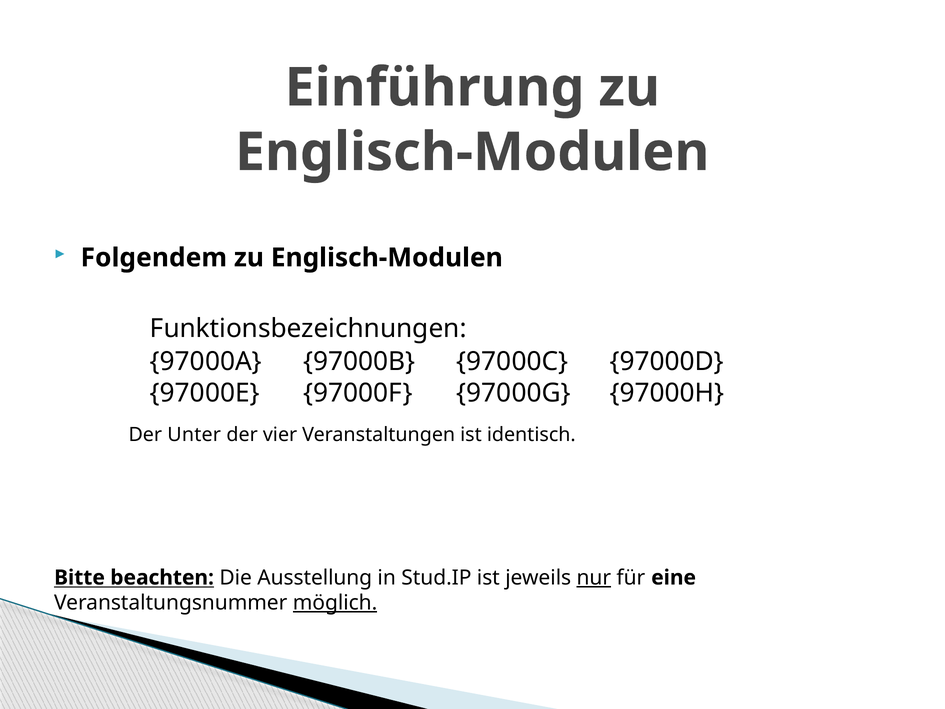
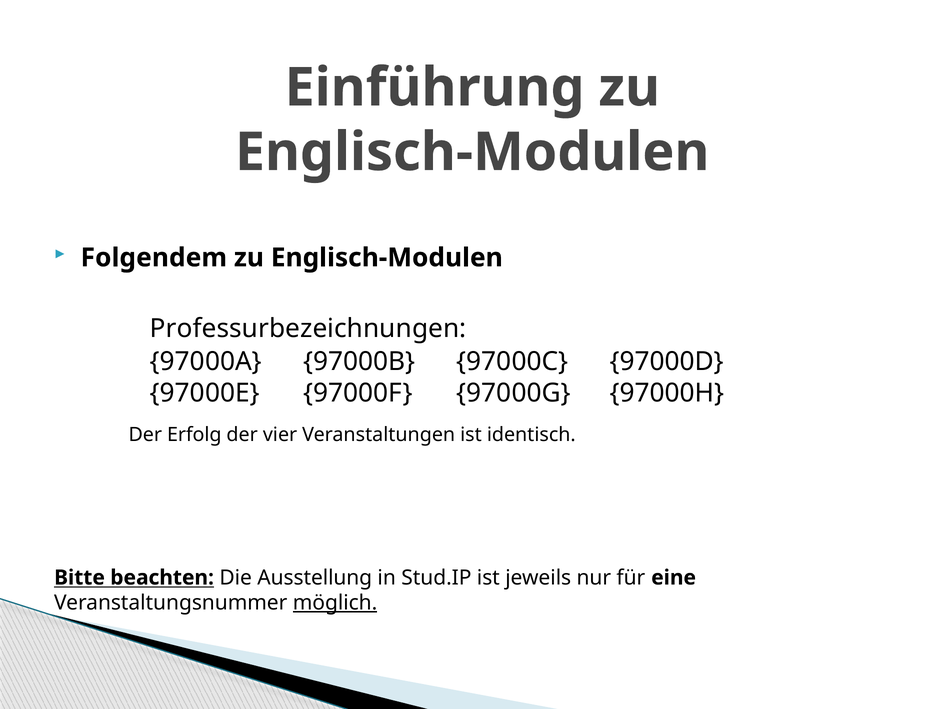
Funktionsbezeichnungen: Funktionsbezeichnungen -> Professurbezeichnungen
Unter: Unter -> Erfolg
nur underline: present -> none
